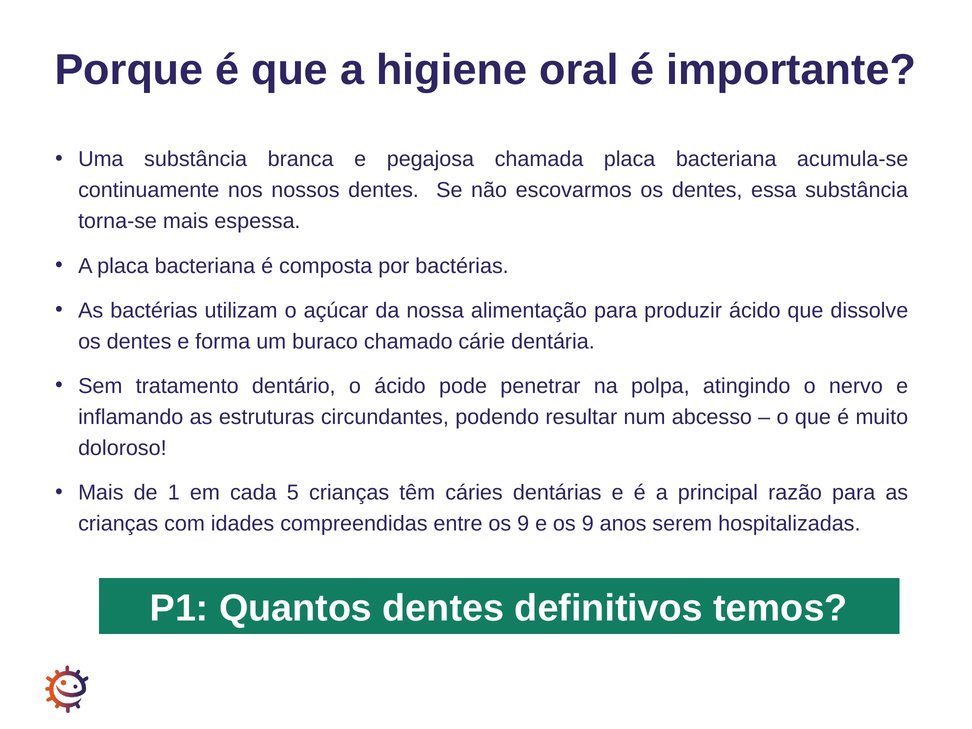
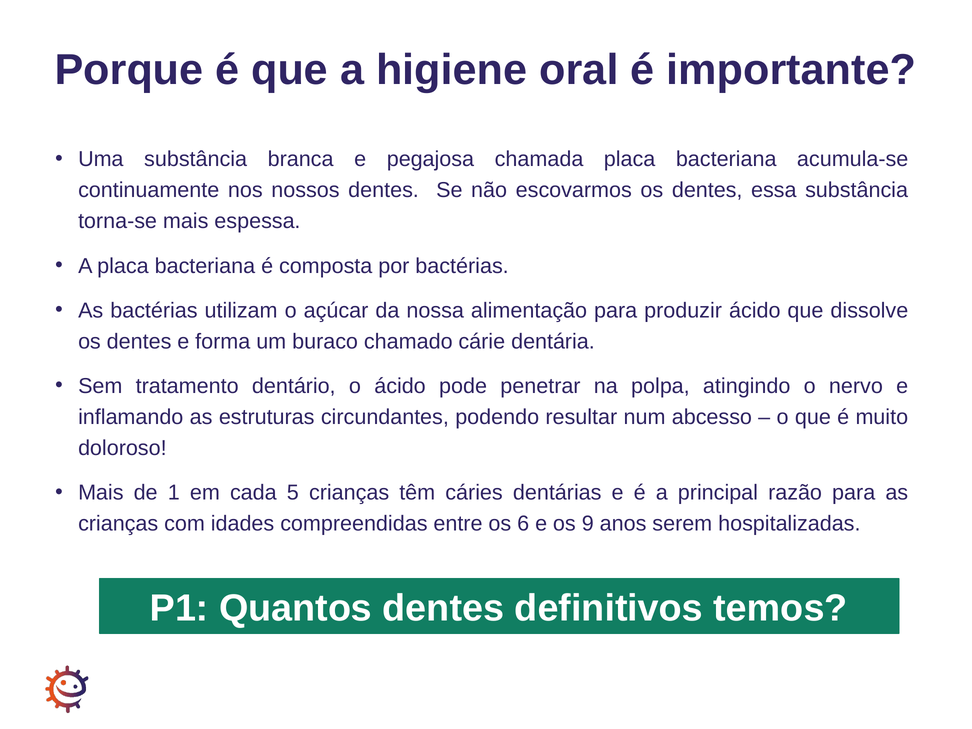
entre os 9: 9 -> 6
